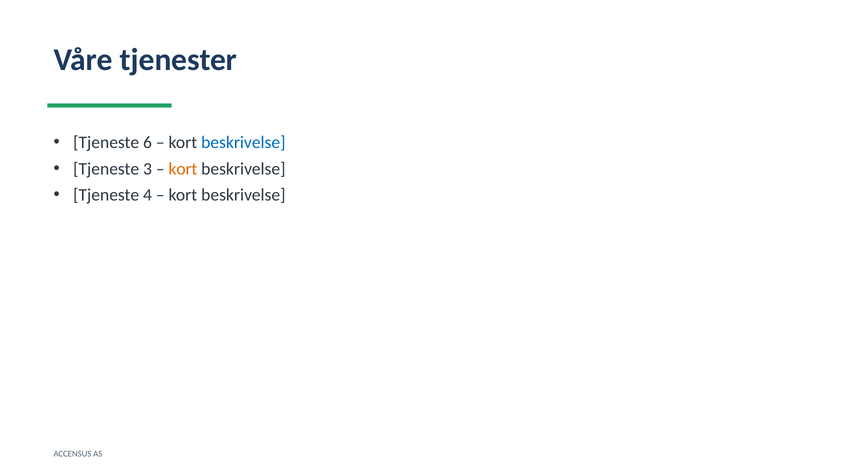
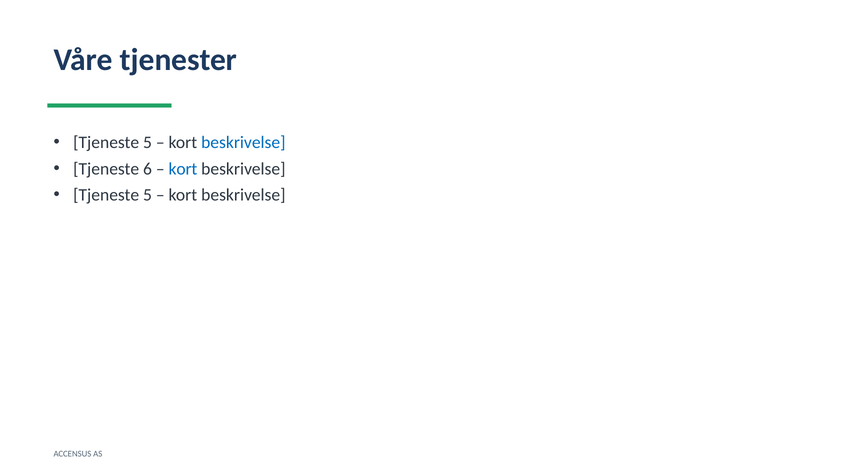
6 at (147, 142): 6 -> 5
3: 3 -> 6
kort at (183, 169) colour: orange -> blue
4 at (147, 195): 4 -> 5
